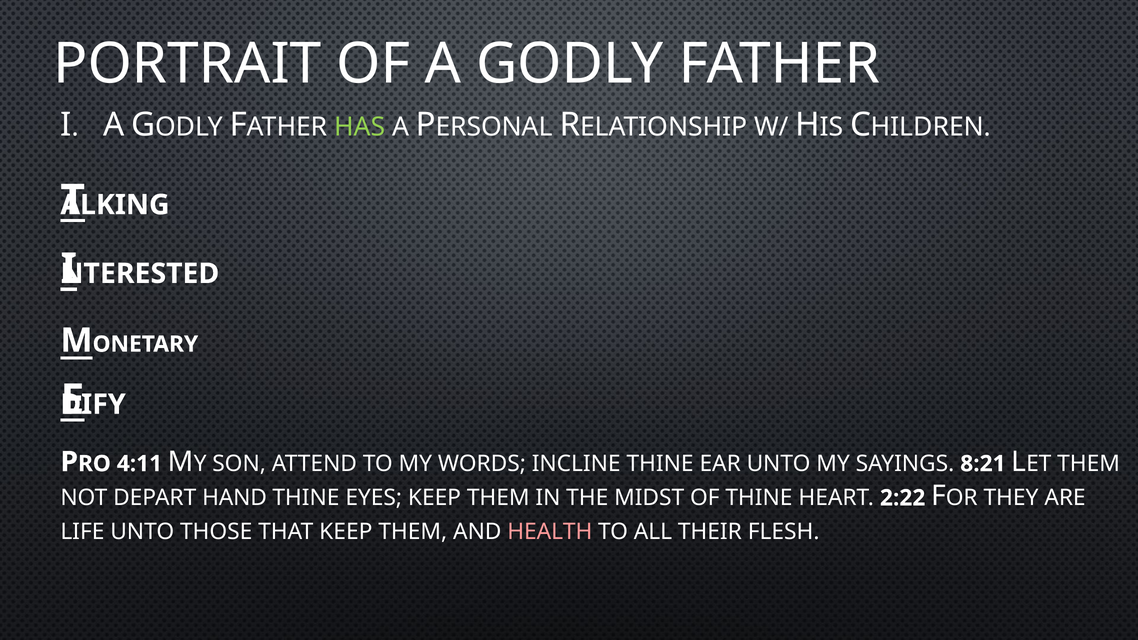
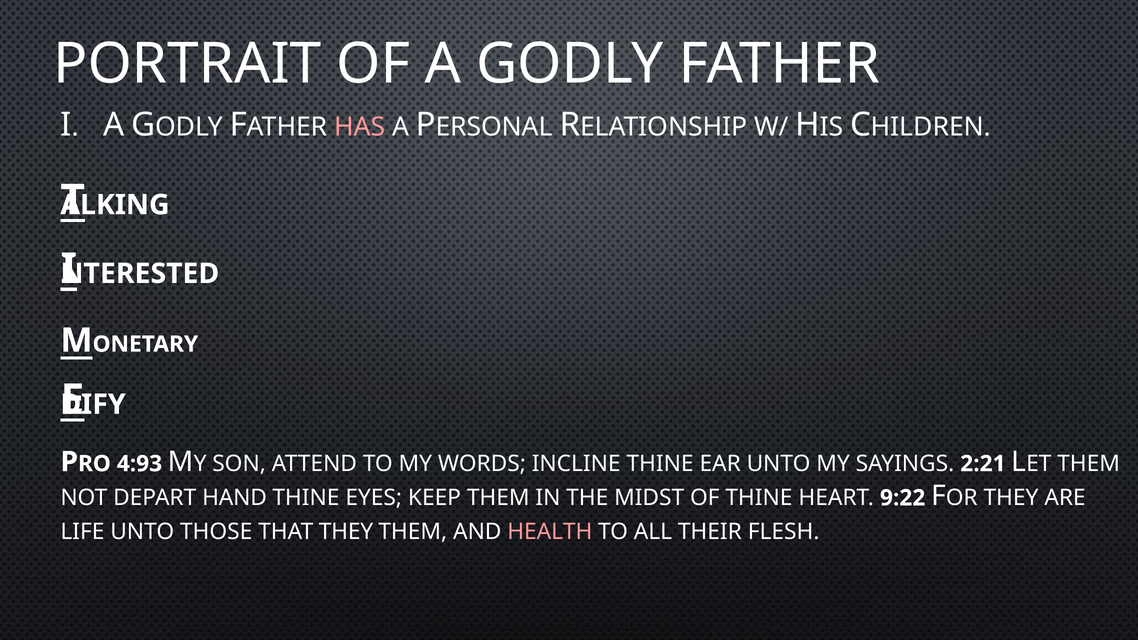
HAS colour: light green -> pink
4:11: 4:11 -> 4:93
8:21: 8:21 -> 2:21
2:22: 2:22 -> 9:22
THAT KEEP: KEEP -> THEY
